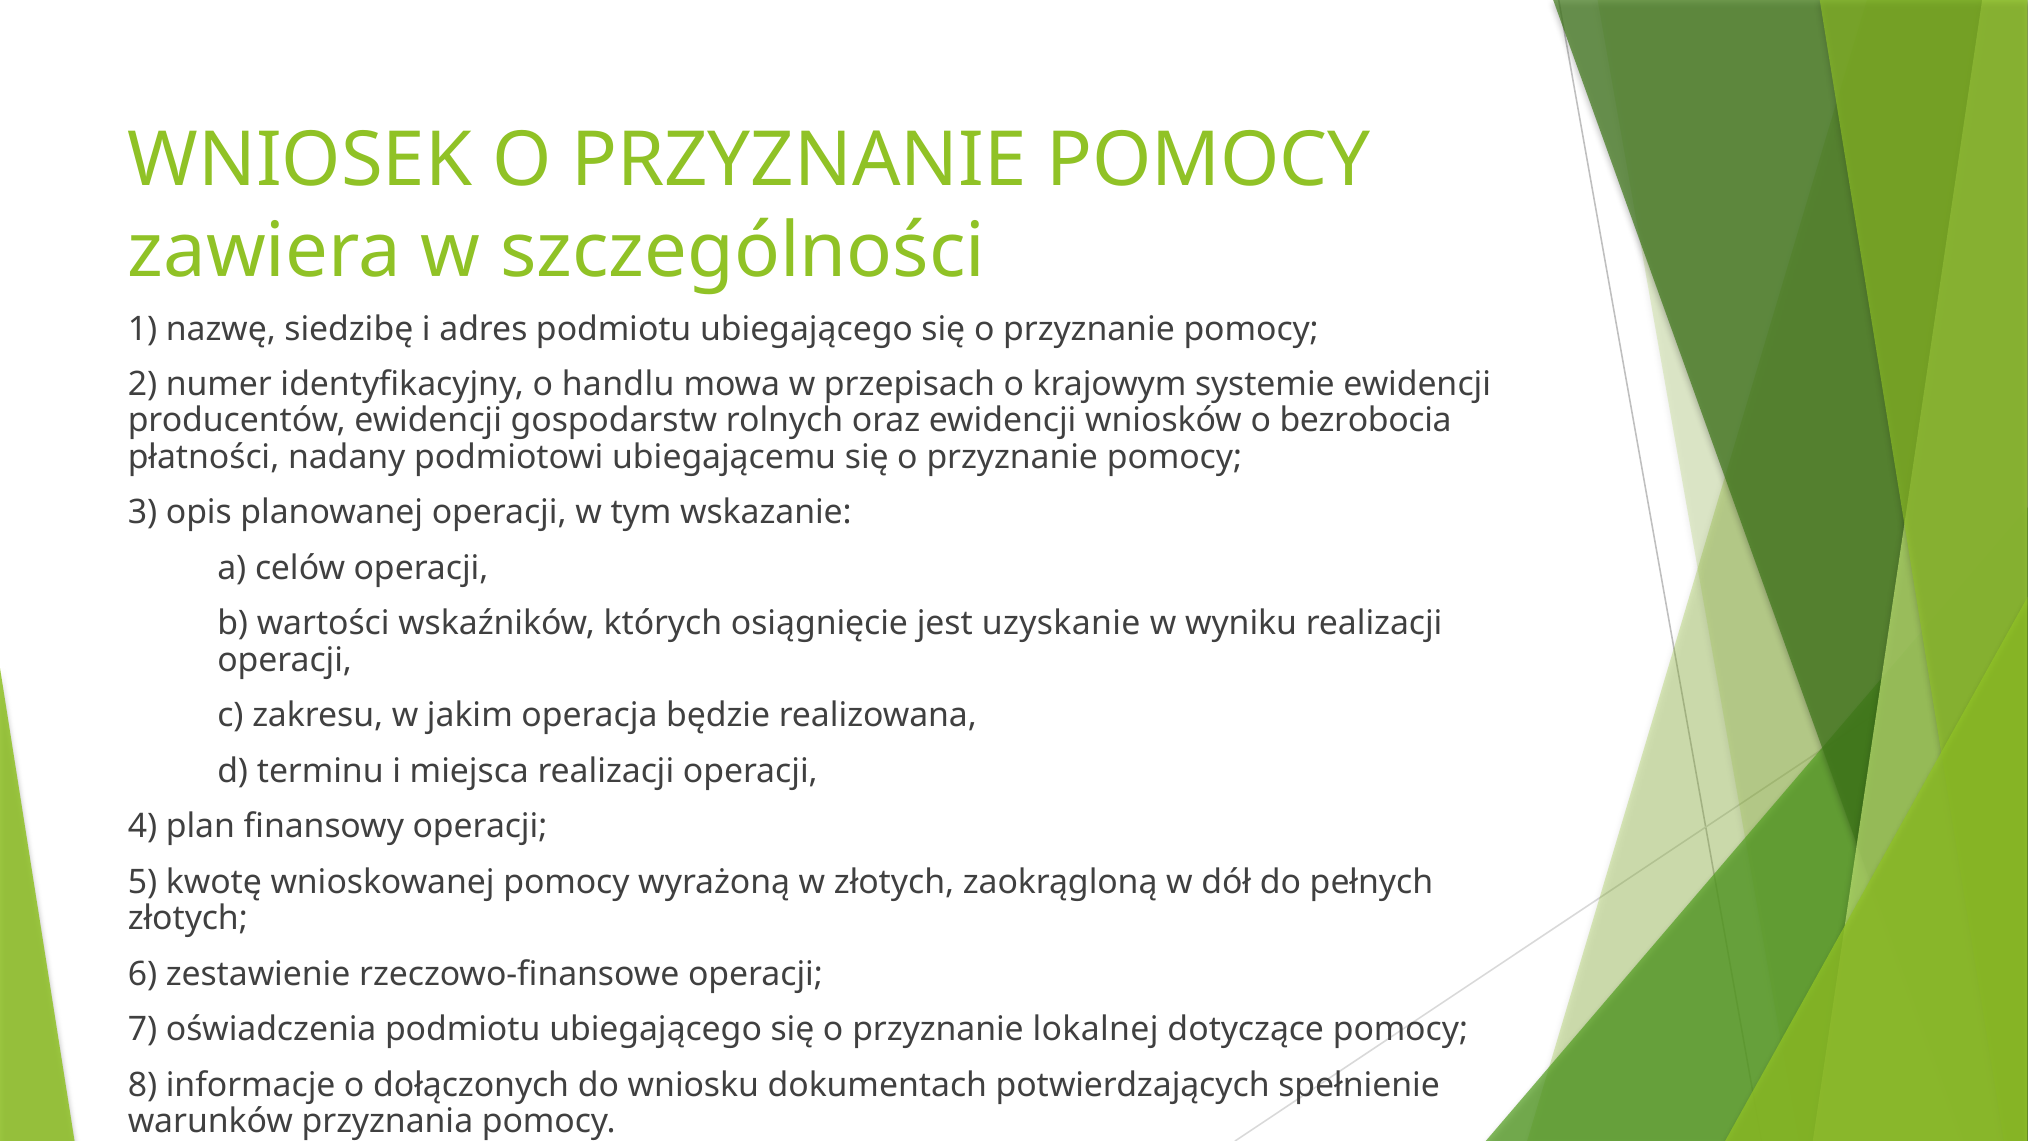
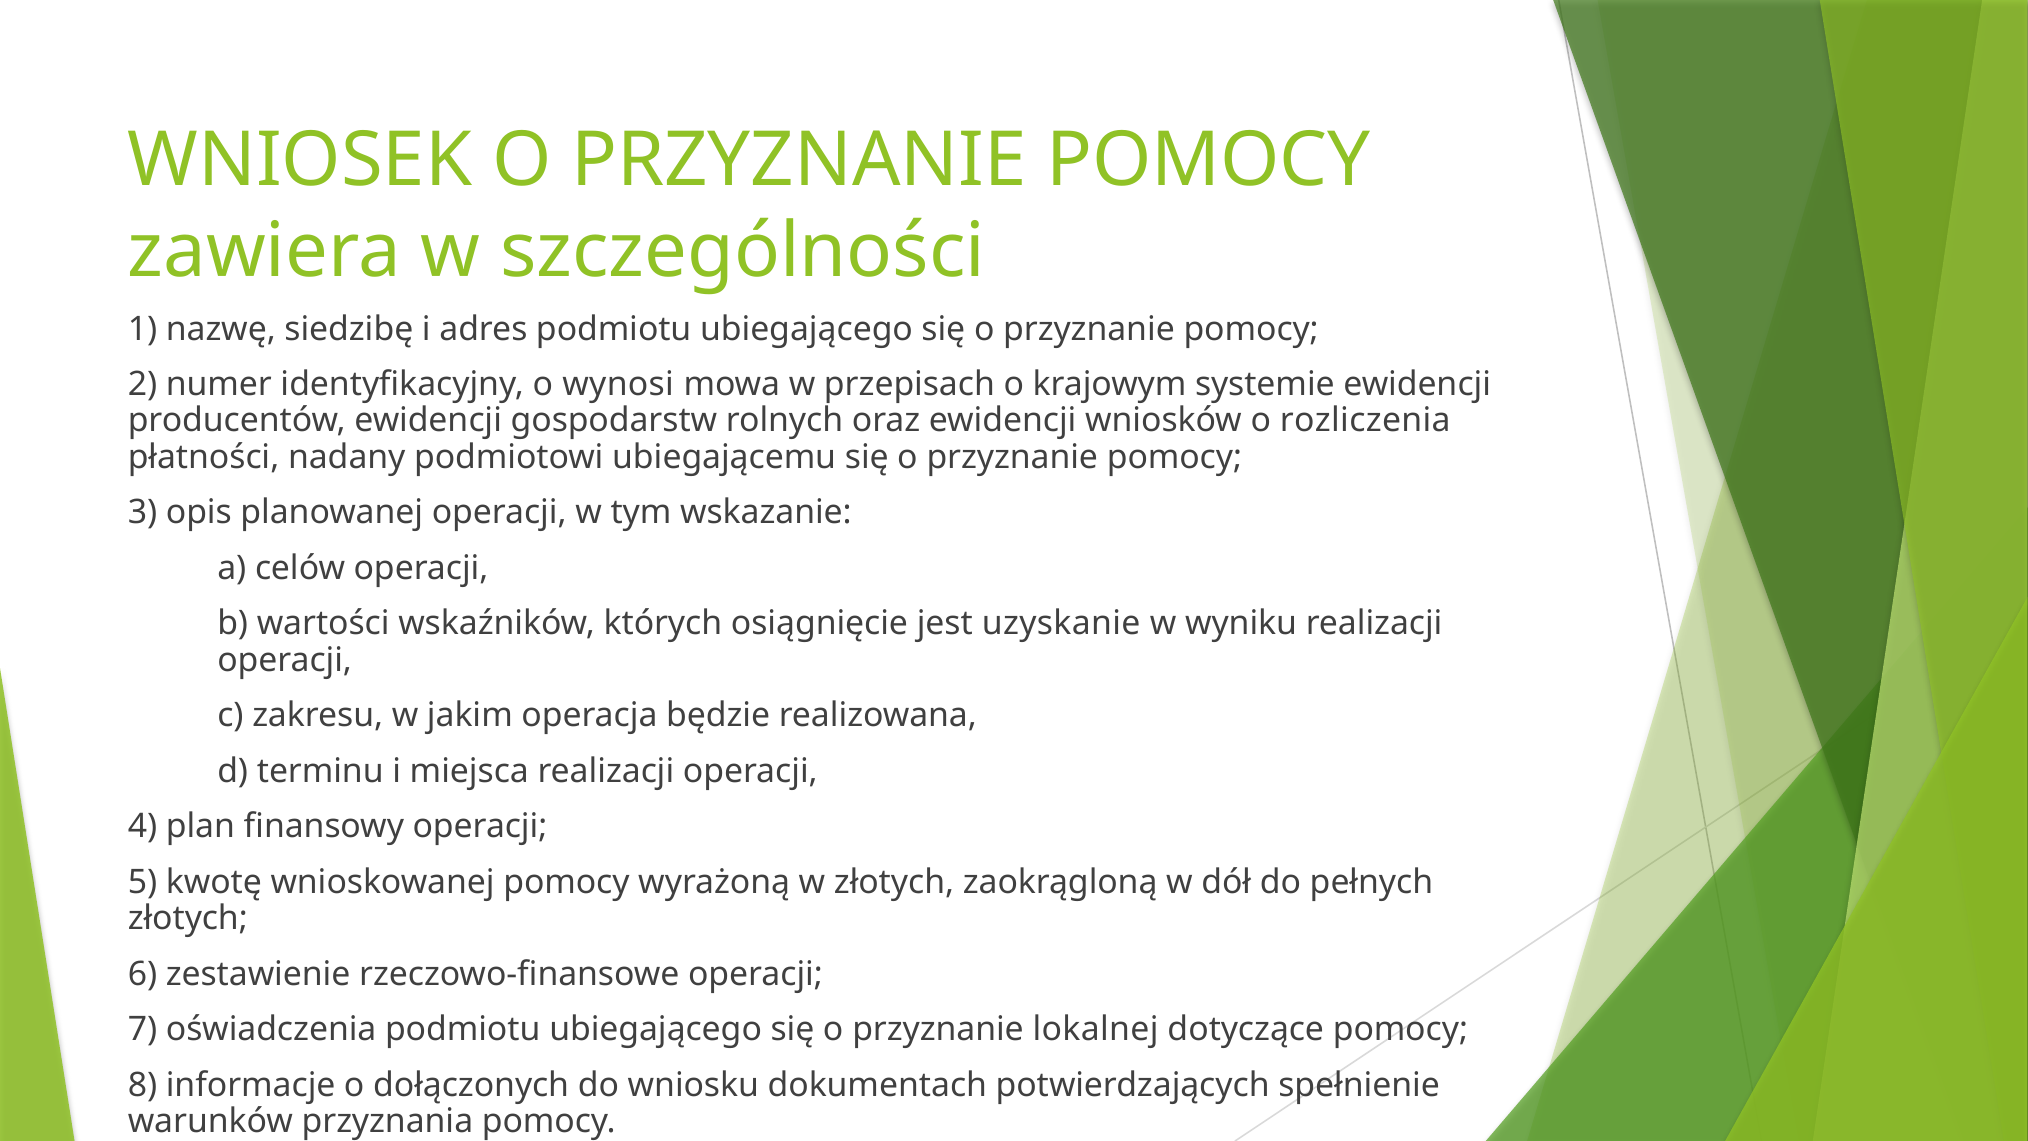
handlu: handlu -> wynosi
bezrobocia: bezrobocia -> rozliczenia
